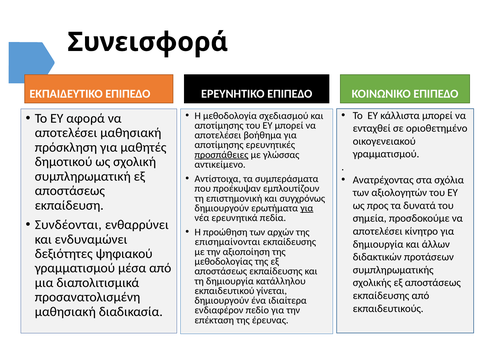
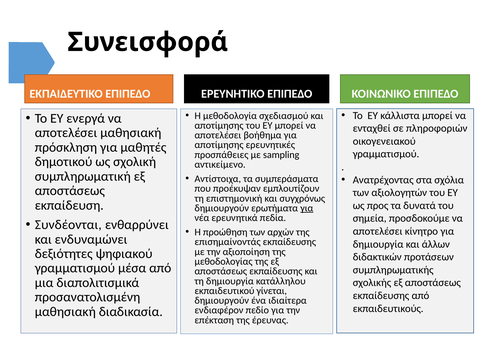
αφορά: αφορά -> ενεργά
οριοθετημένο: οριοθετημένο -> πληροφοριών
προσπάθειες underline: present -> none
γλώσσας: γλώσσας -> sampling
επισημαίνονται: επισημαίνονται -> επισημαίνοντάς
